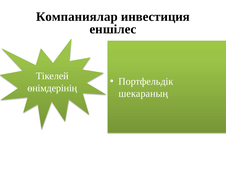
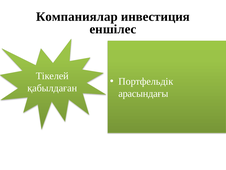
өнімдерінің: өнімдерінің -> қабылдаған
шекараның: шекараның -> арасындағы
